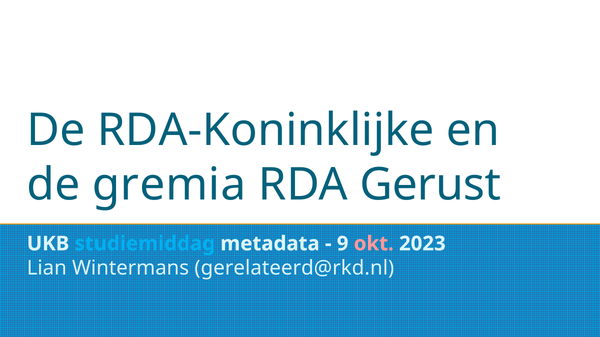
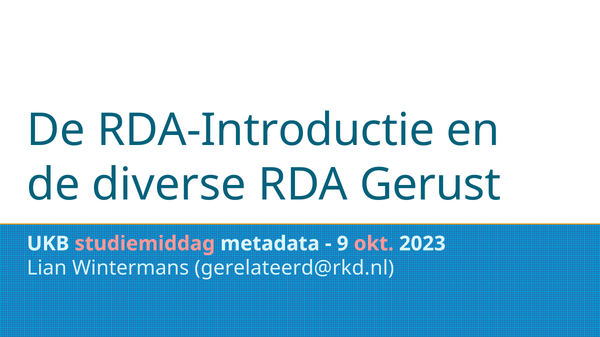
RDA-Koninklijke: RDA-Koninklijke -> RDA-Introductie
gremia: gremia -> diverse
studiemiddag colour: light blue -> pink
